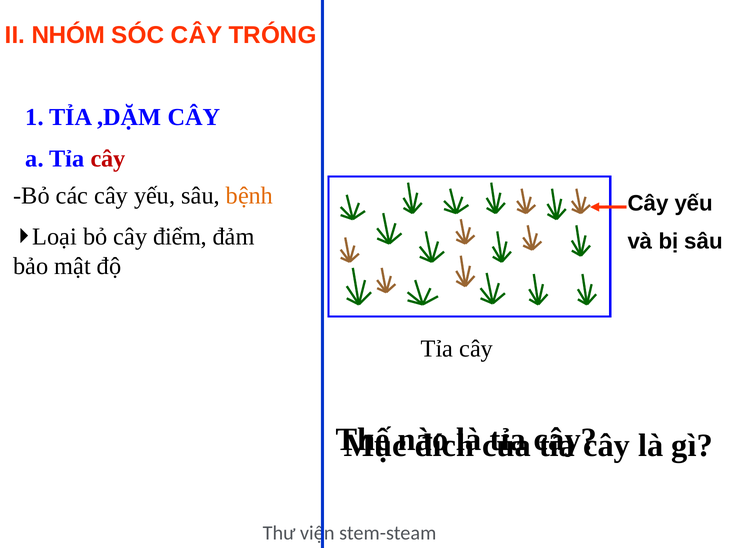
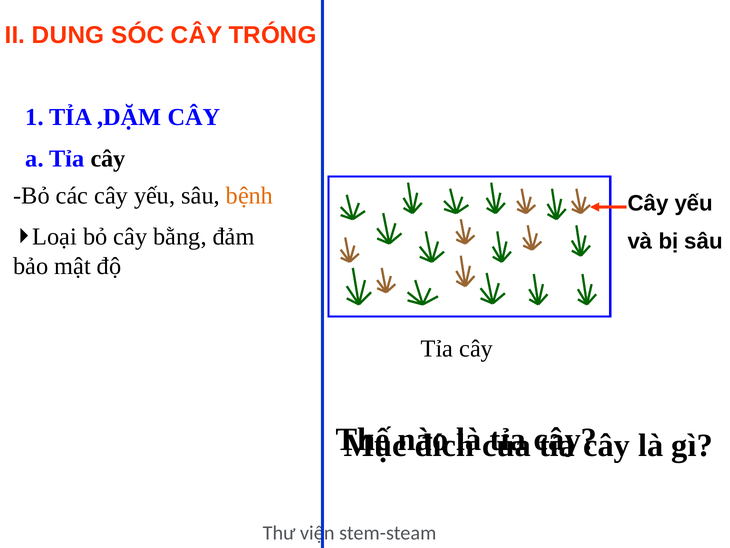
NHÓM: NHÓM -> DUNG
cây at (108, 159) colour: red -> black
điểm: điểm -> bằng
